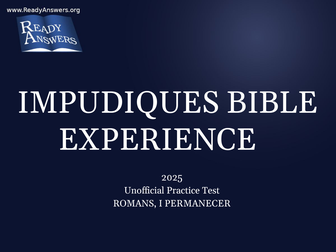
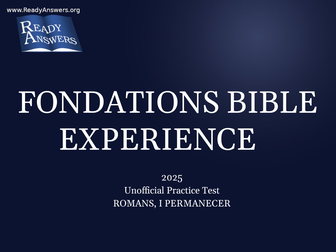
IMPUDIQUES: IMPUDIQUES -> FONDATIONS
